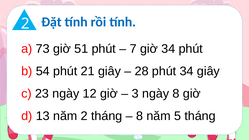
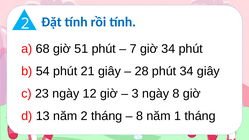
73: 73 -> 68
5: 5 -> 1
